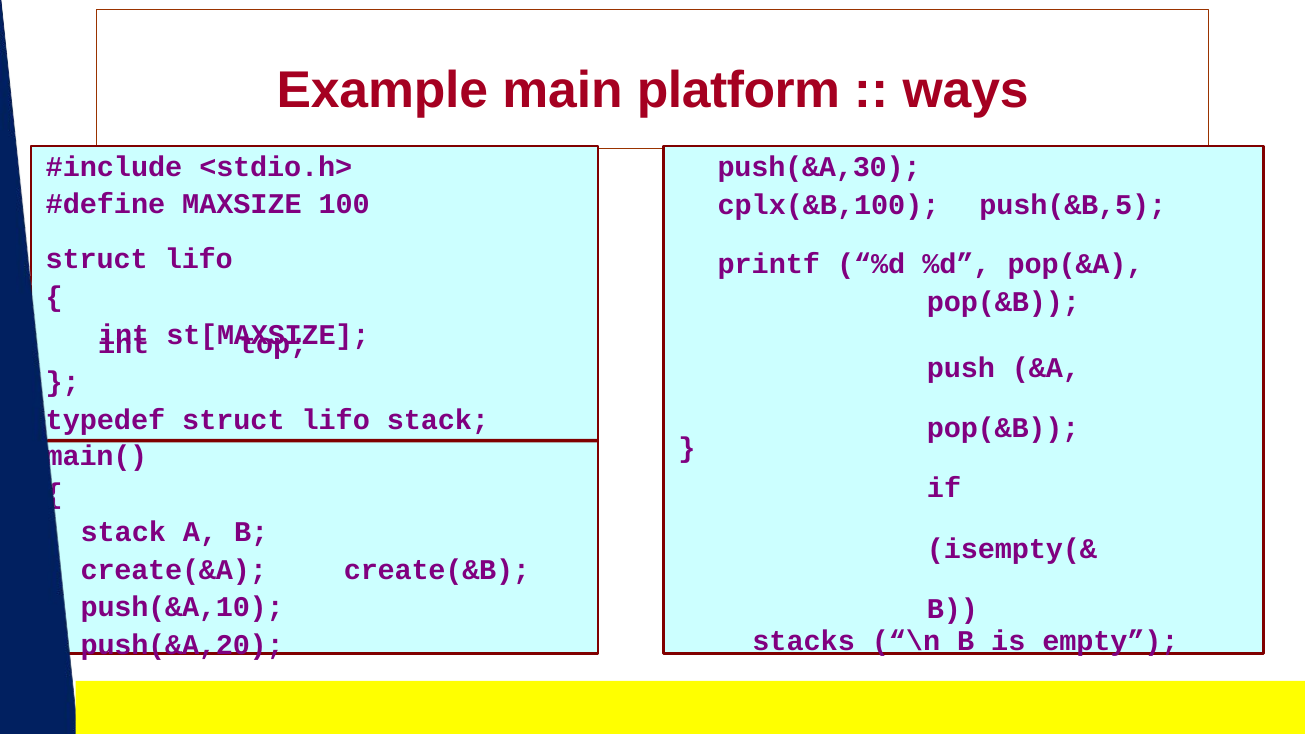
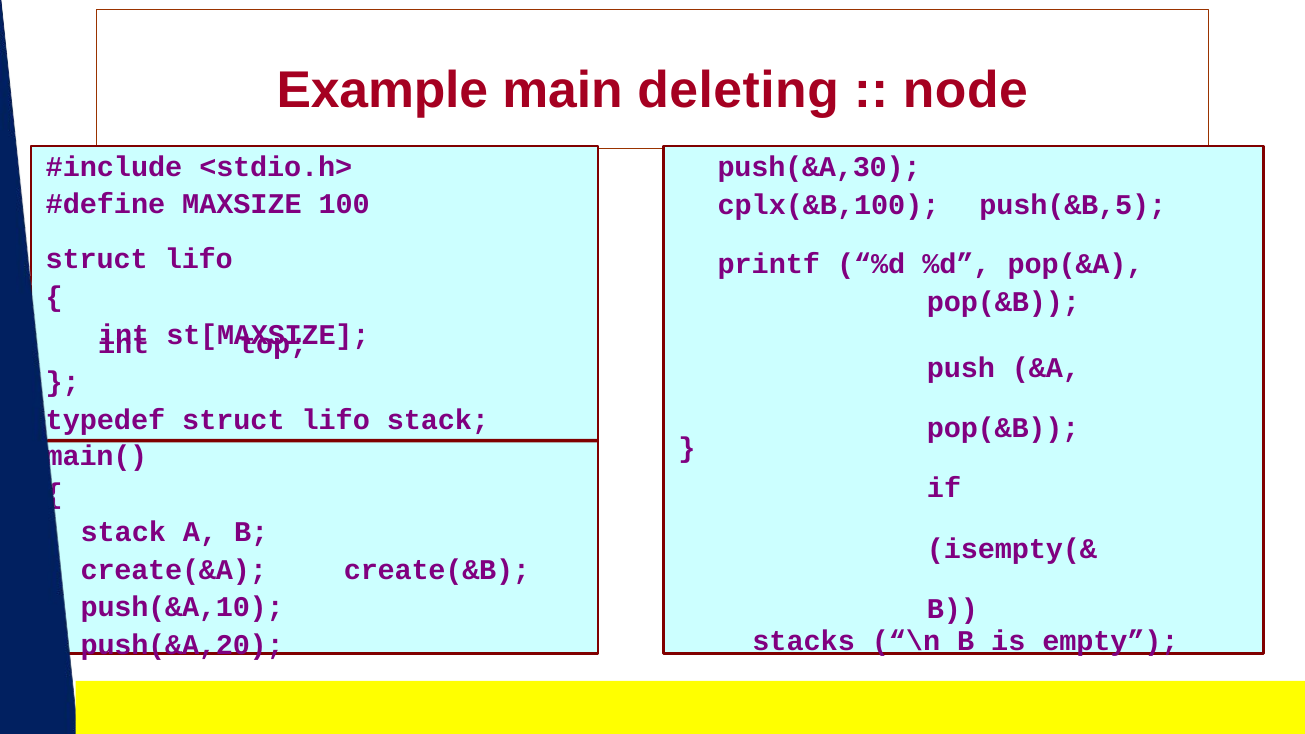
platform: platform -> deleting
ways: ways -> node
